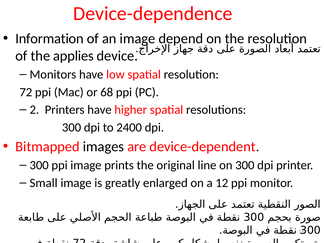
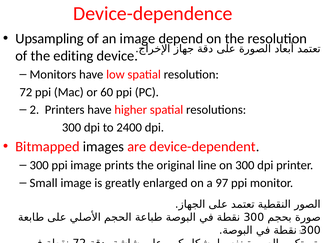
Information: Information -> Upsampling
applies: applies -> editing
68: 68 -> 60
12: 12 -> 97
